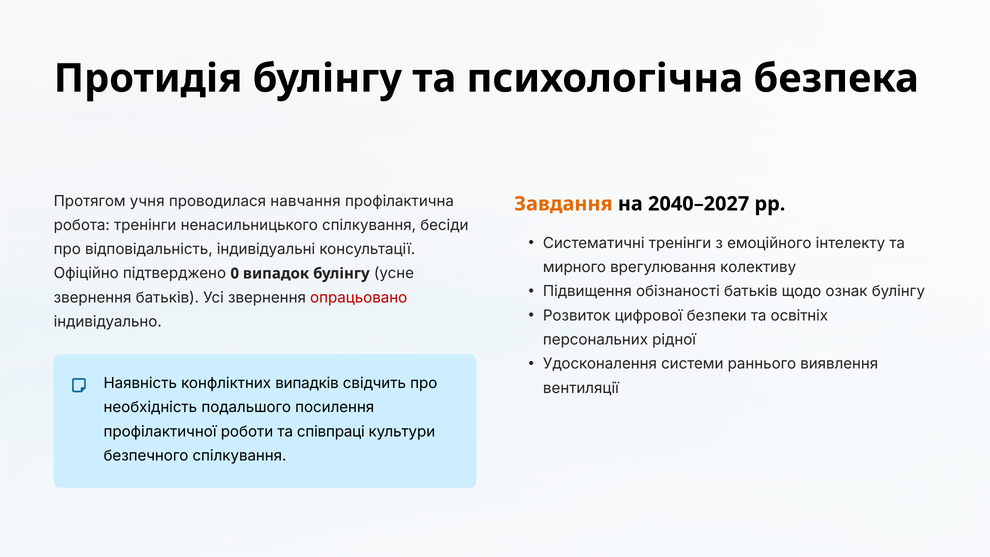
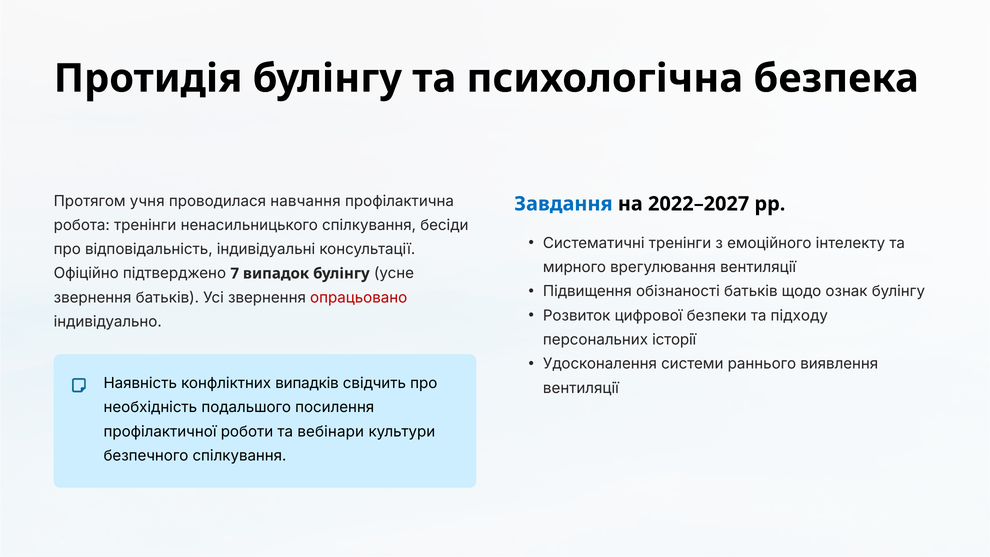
Завдання colour: orange -> blue
2040–2027: 2040–2027 -> 2022–2027
врегулювання колективу: колективу -> вентиляції
0: 0 -> 7
освітніх: освітніх -> підходу
рідної: рідної -> історії
співпраці: співпраці -> вебінари
